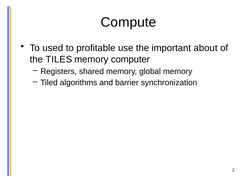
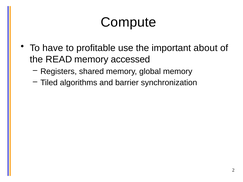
used: used -> have
TILES: TILES -> READ
computer: computer -> accessed
